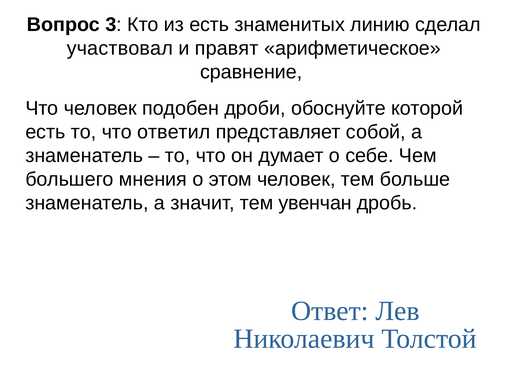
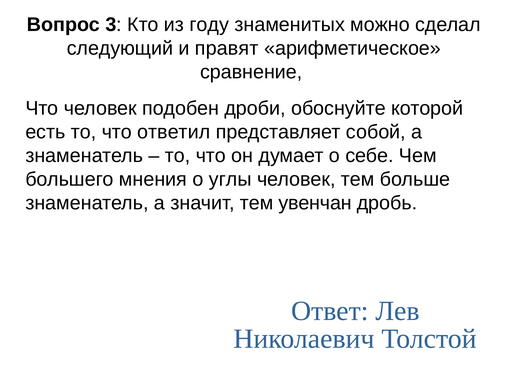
из есть: есть -> году
линию: линию -> можно
участвовал: участвовал -> следующий
этом: этом -> углы
